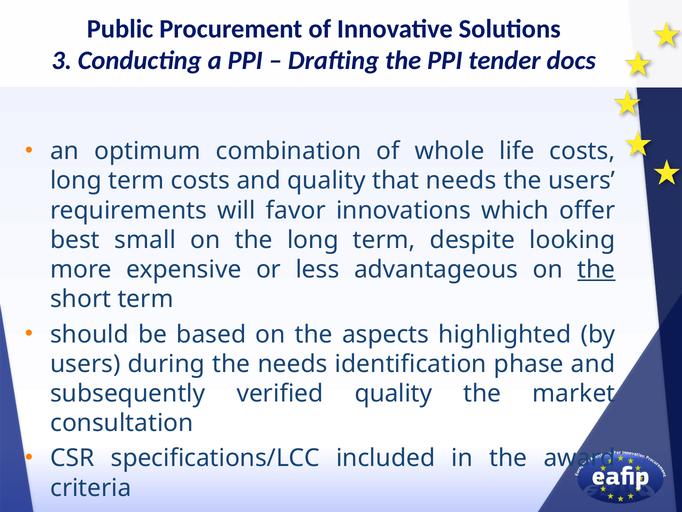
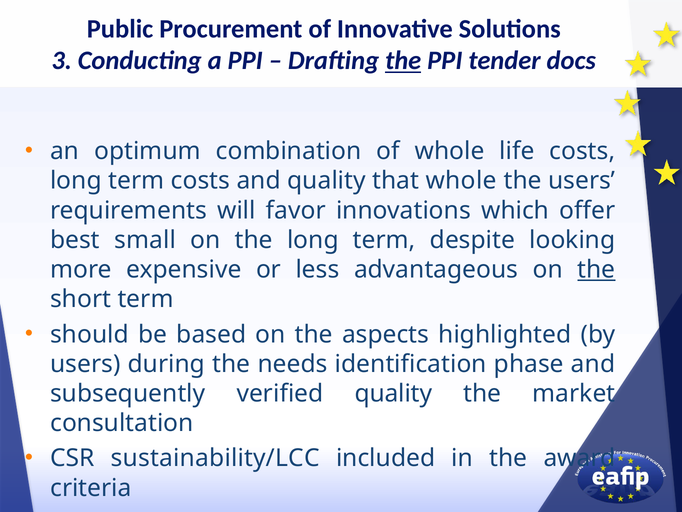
the at (403, 61) underline: none -> present
that needs: needs -> whole
specifications/LCC: specifications/LCC -> sustainability/LCC
